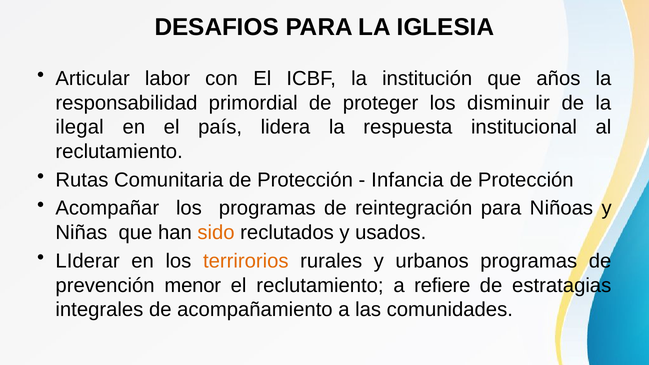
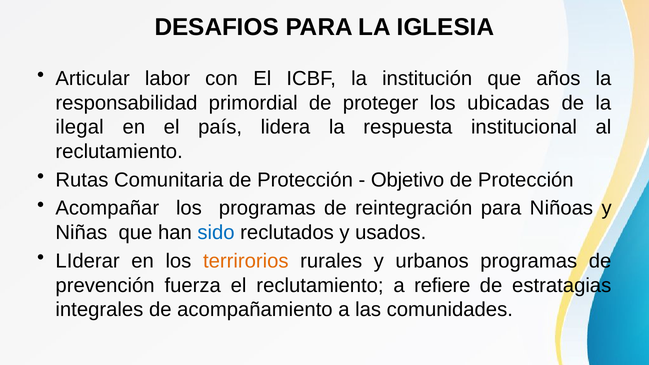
disminuir: disminuir -> ubicadas
Infancia: Infancia -> Objetivo
sido colour: orange -> blue
menor: menor -> fuerza
